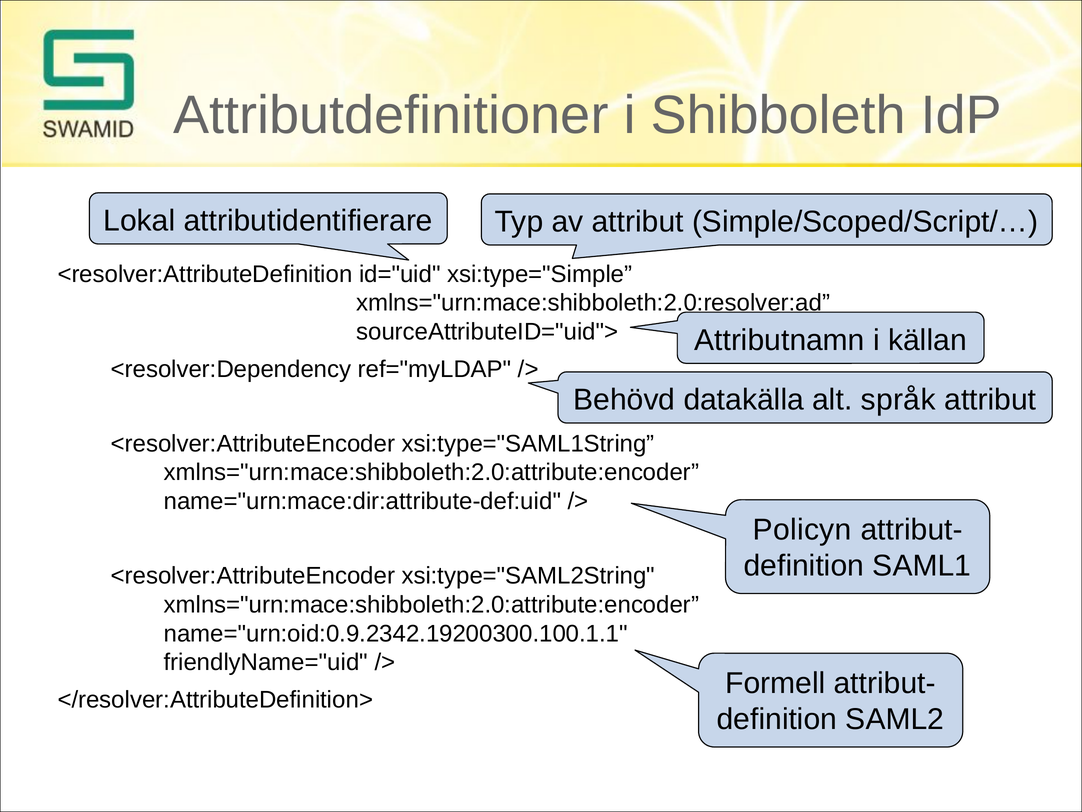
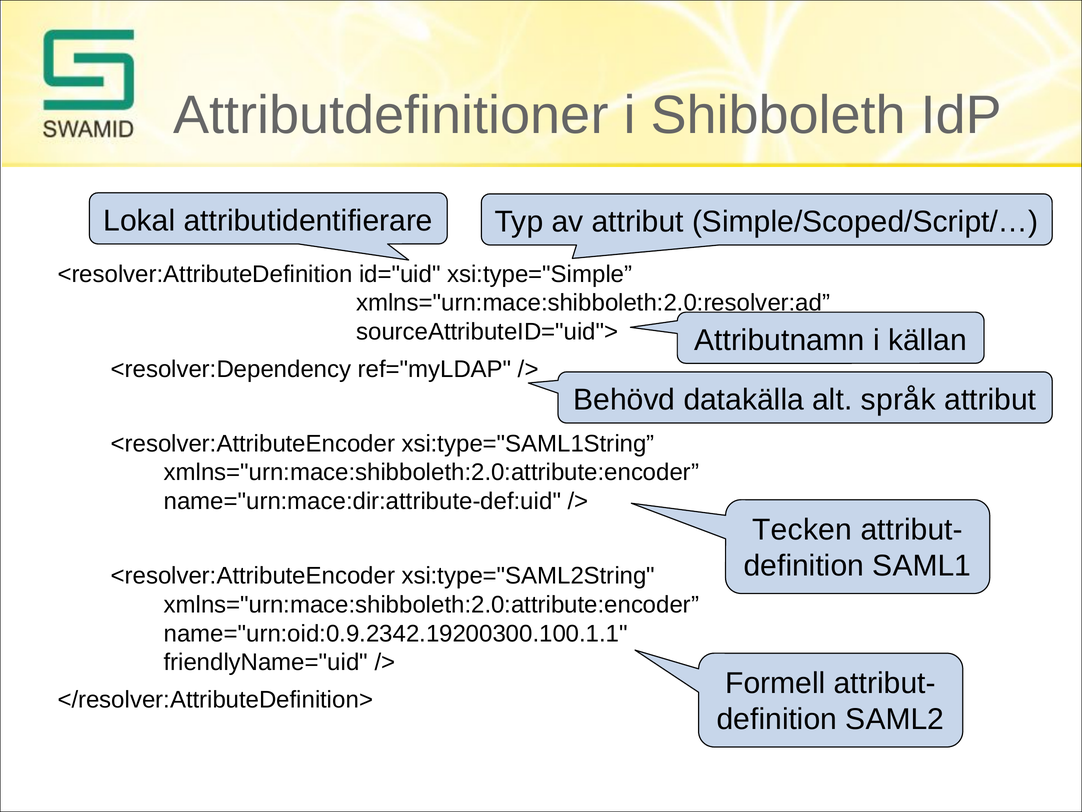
Policyn: Policyn -> Tecken
